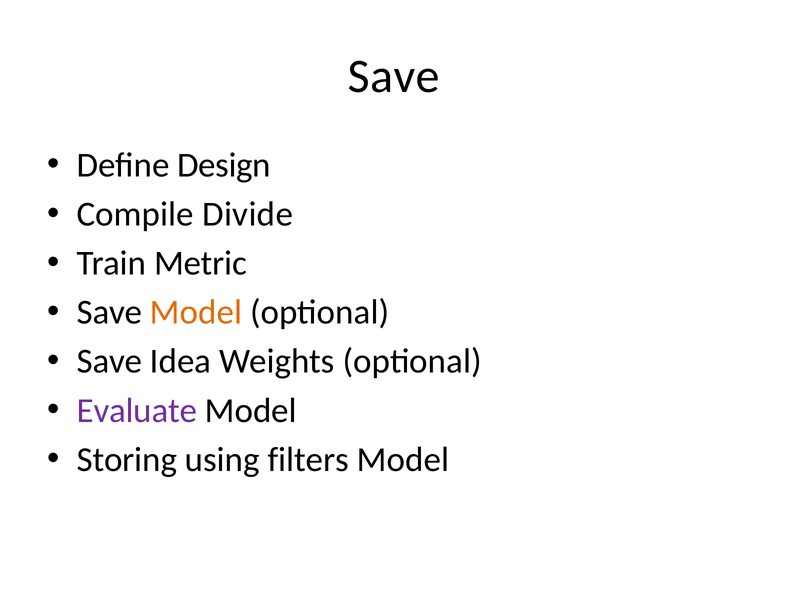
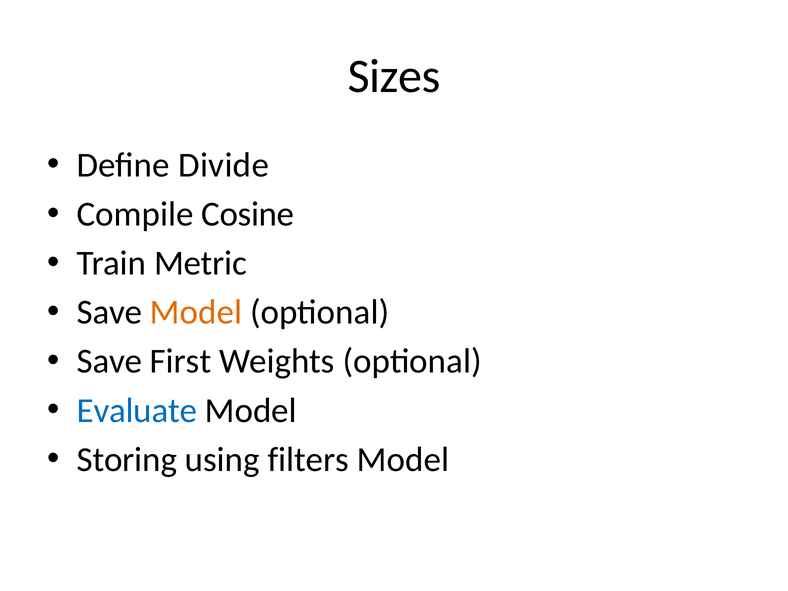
Save at (394, 76): Save -> Sizes
Design: Design -> Divide
Divide: Divide -> Cosine
Idea: Idea -> First
Evaluate colour: purple -> blue
